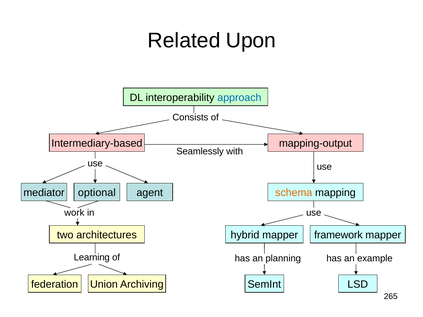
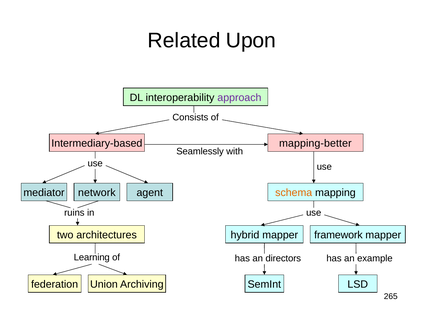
approach colour: blue -> purple
mapping-output: mapping-output -> mapping-better
optional: optional -> network
work: work -> ruins
planning: planning -> directors
